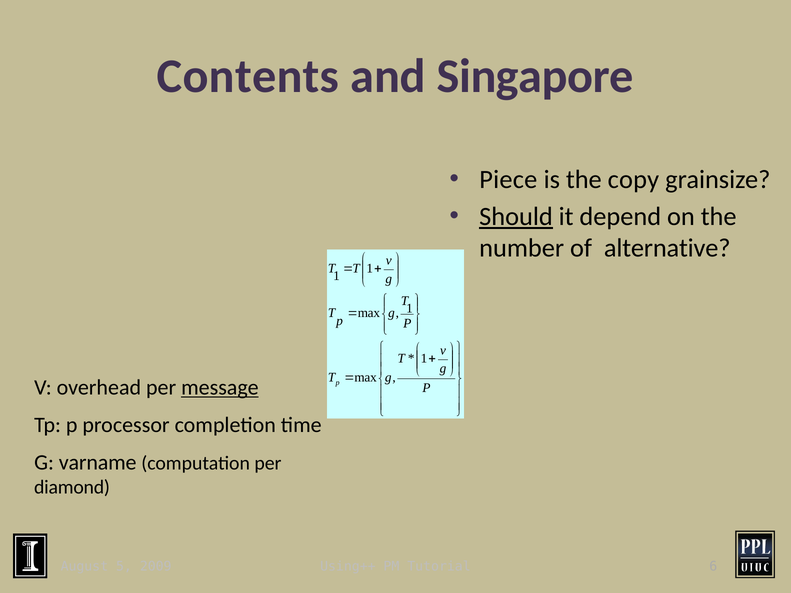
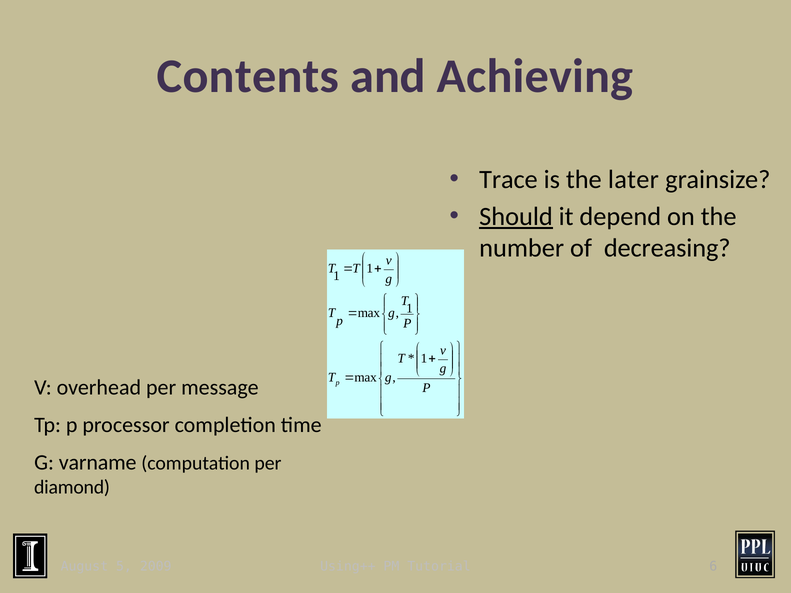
Singapore: Singapore -> Achieving
Piece: Piece -> Trace
copy: copy -> later
alternative: alternative -> decreasing
message underline: present -> none
